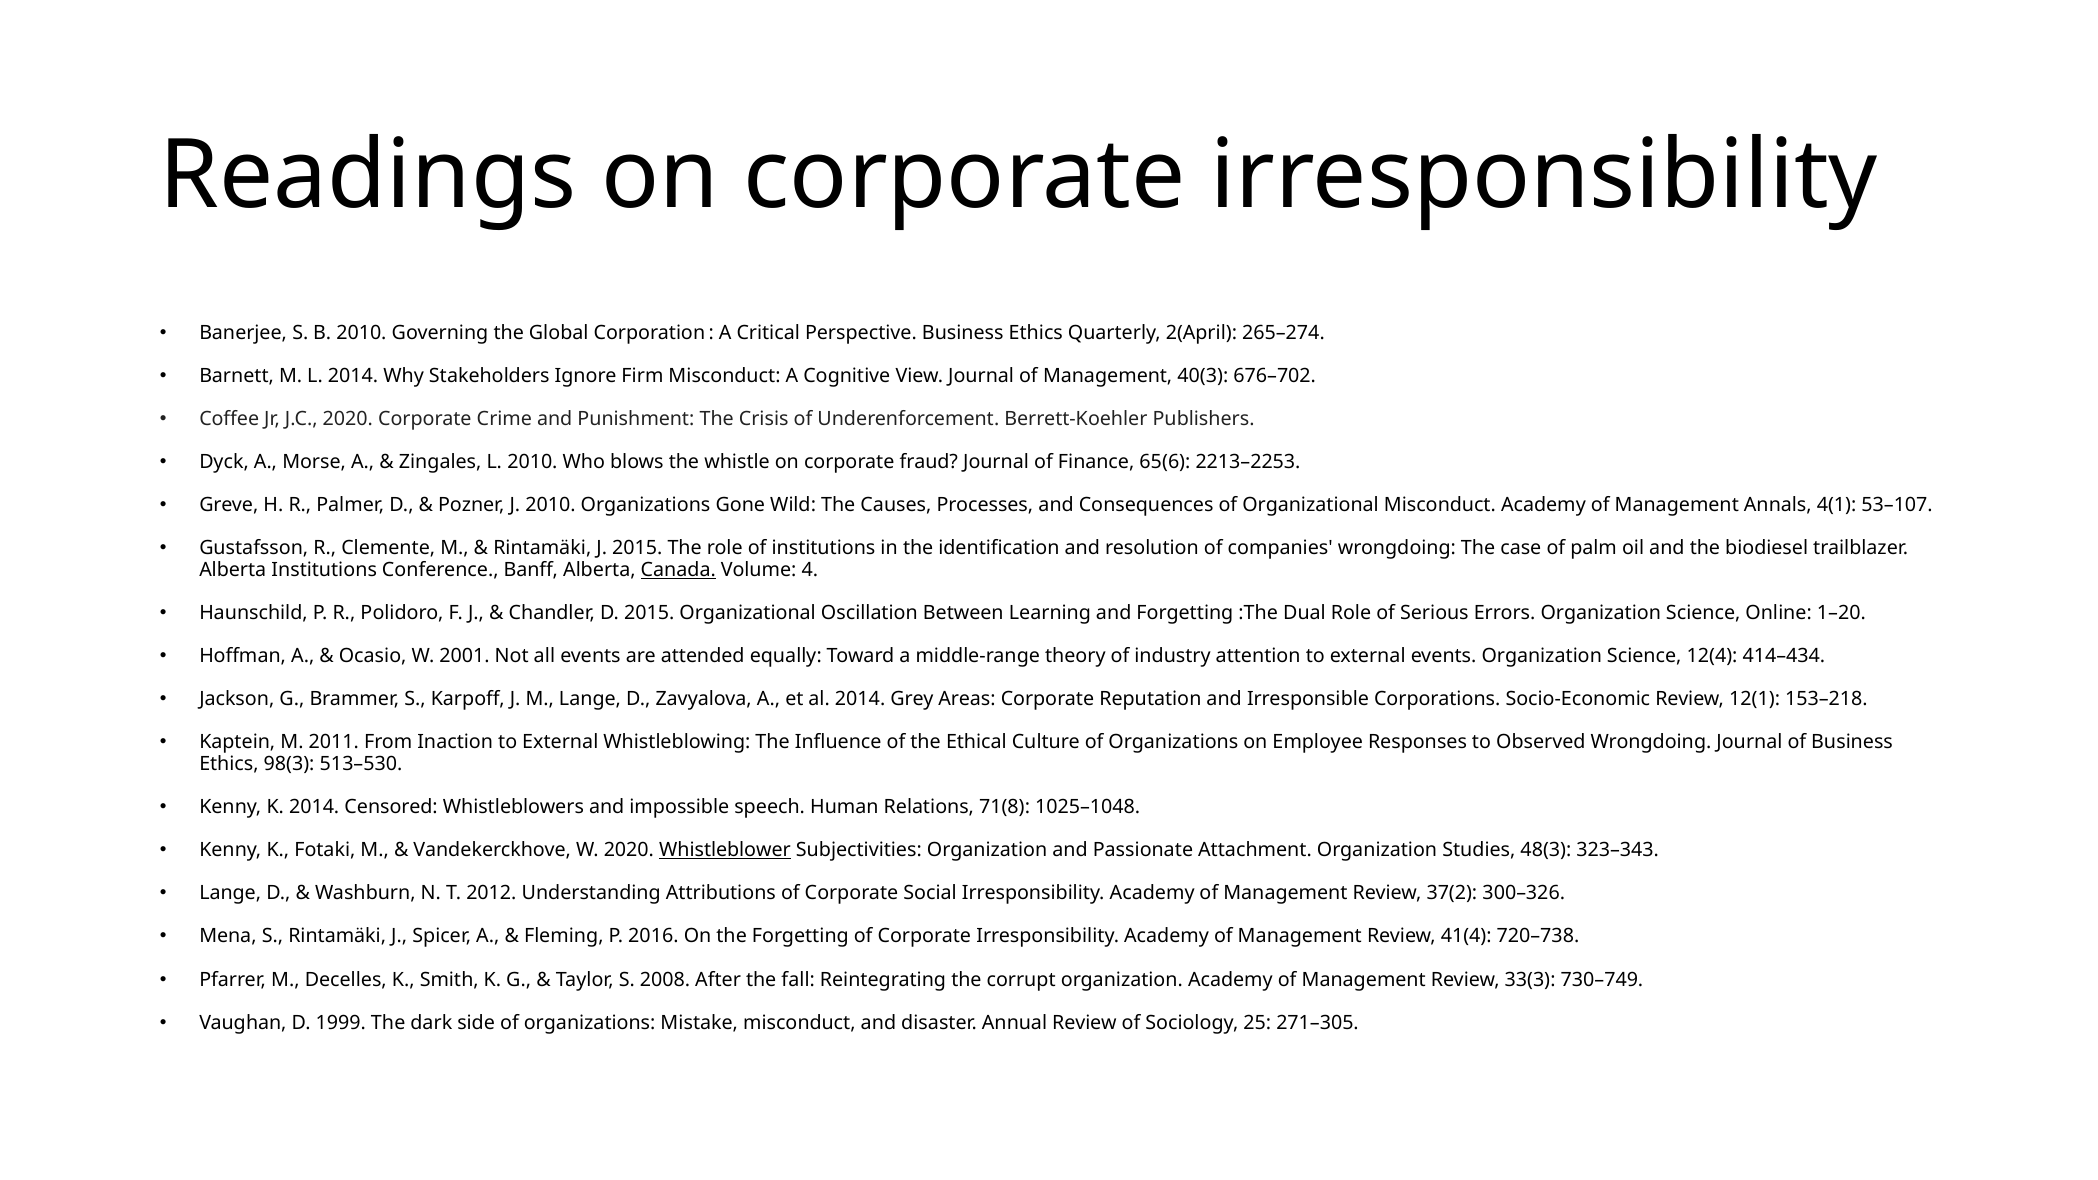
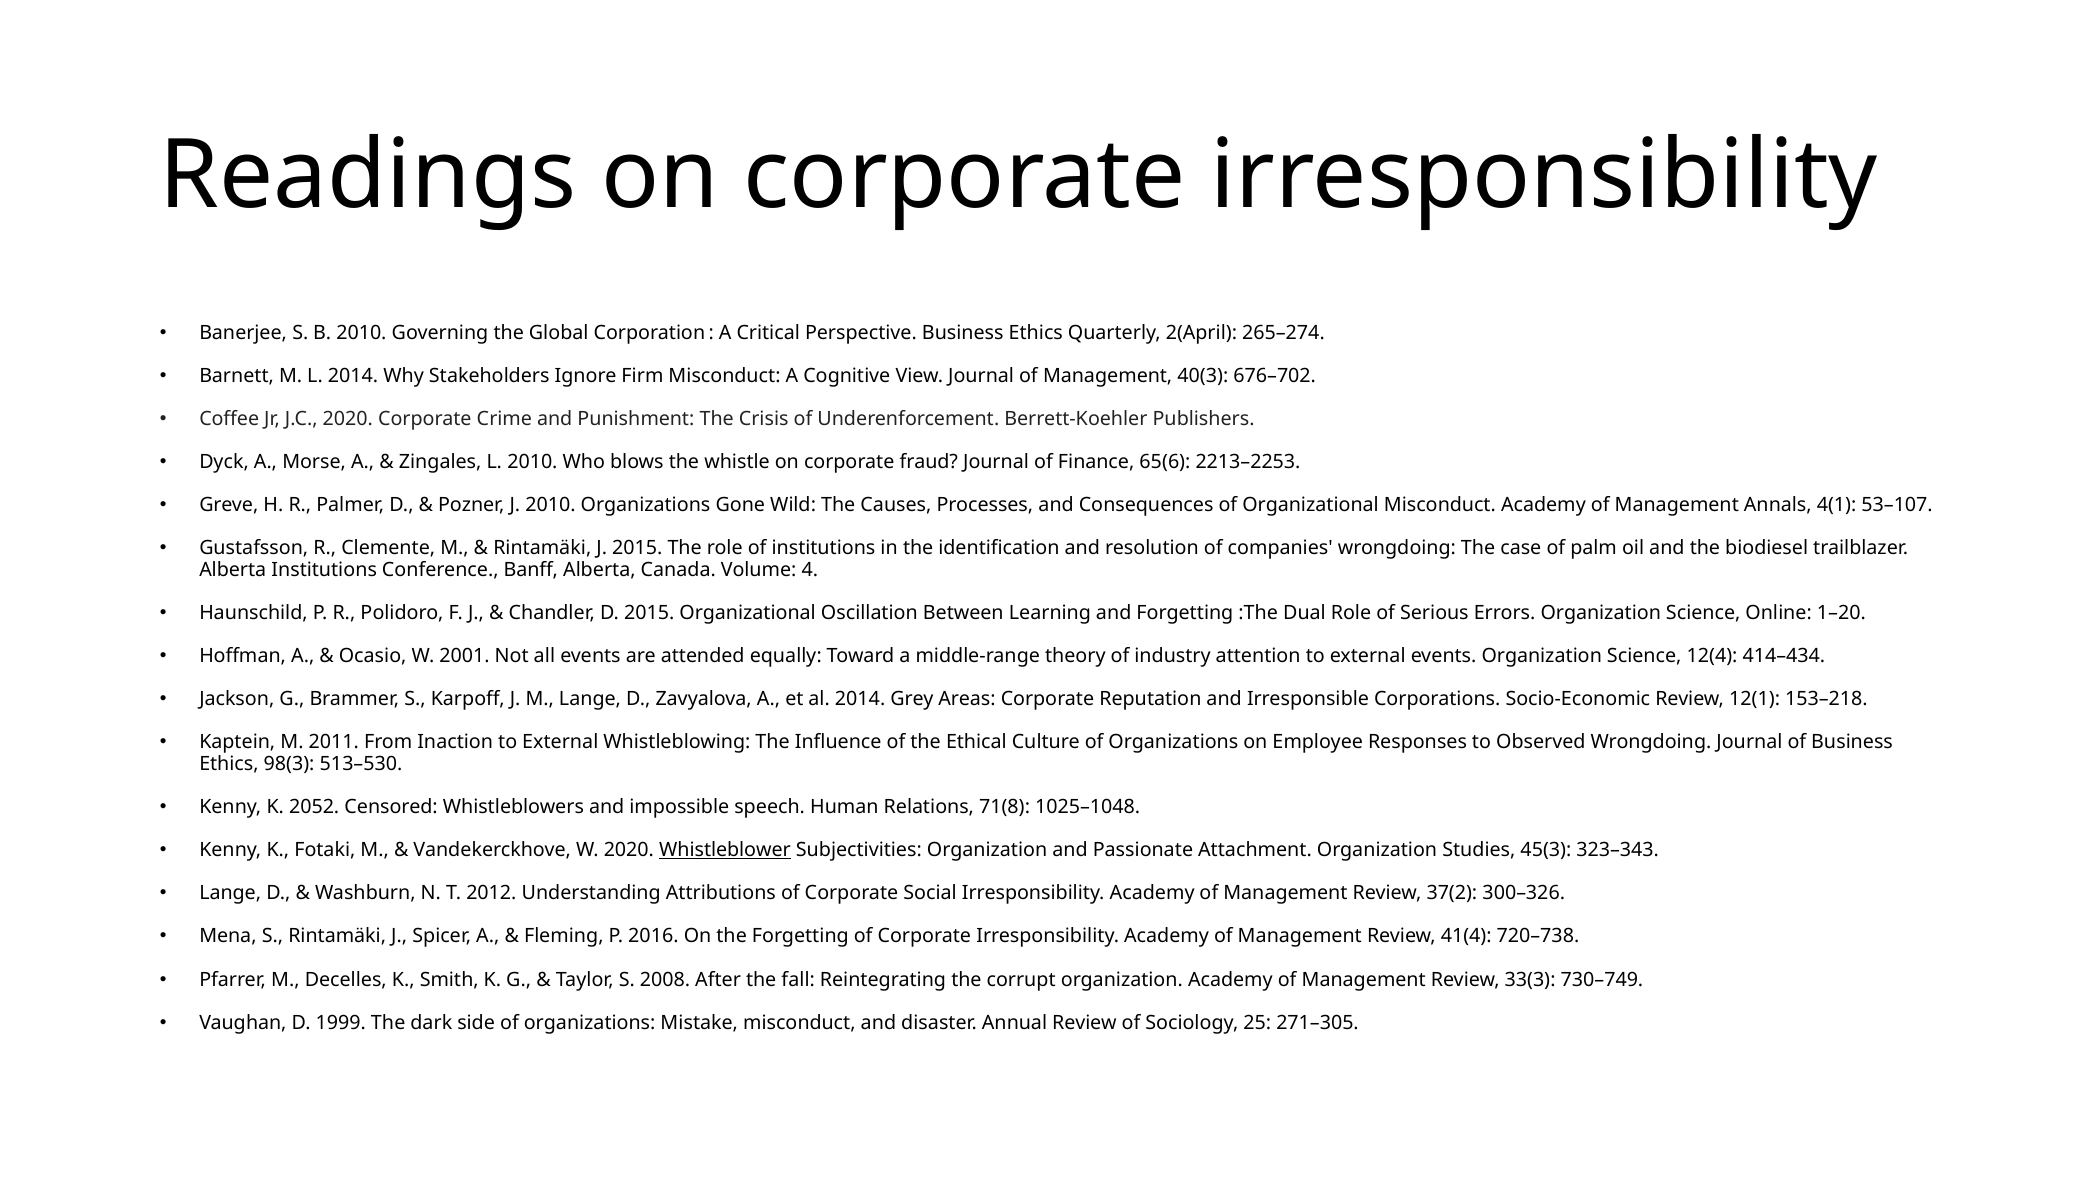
Canada underline: present -> none
K 2014: 2014 -> 2052
48(3: 48(3 -> 45(3
